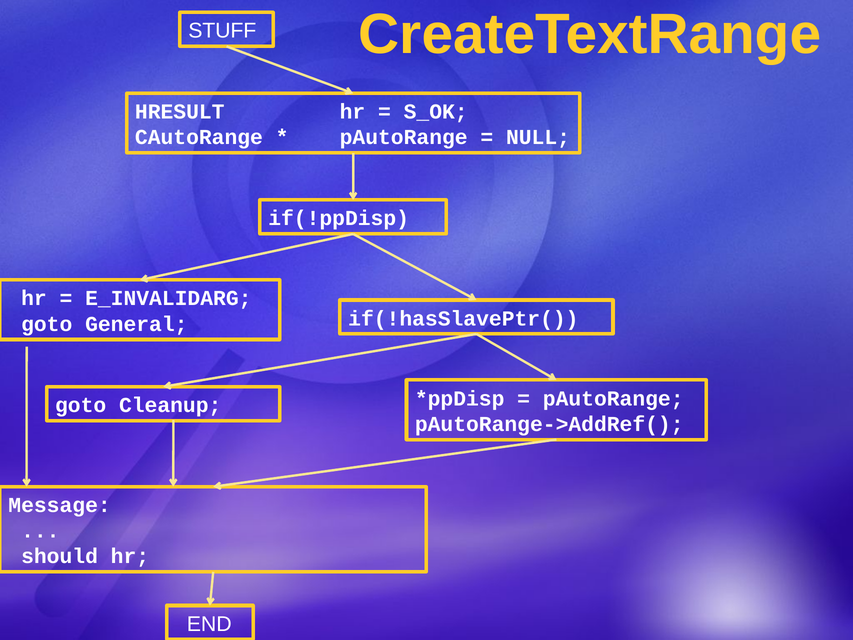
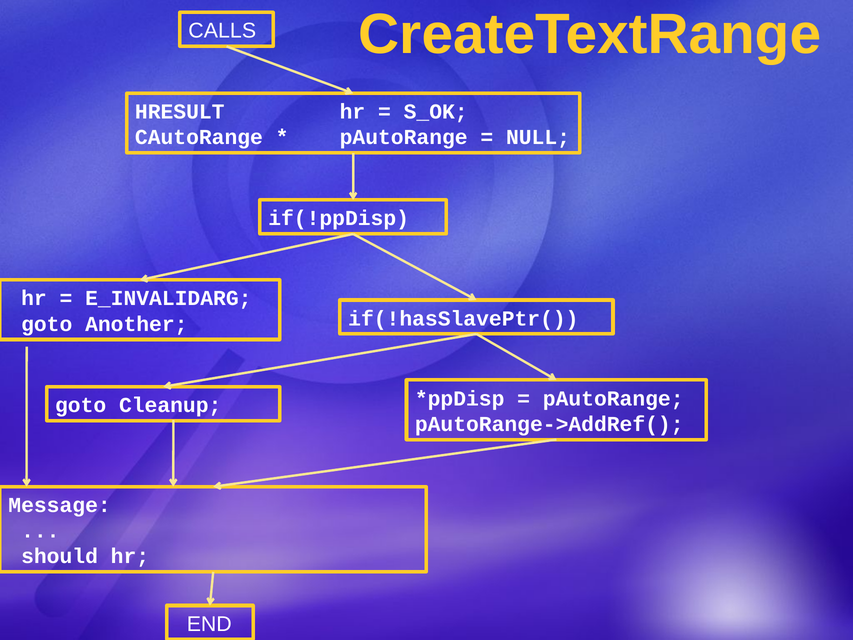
STUFF: STUFF -> CALLS
General: General -> Another
